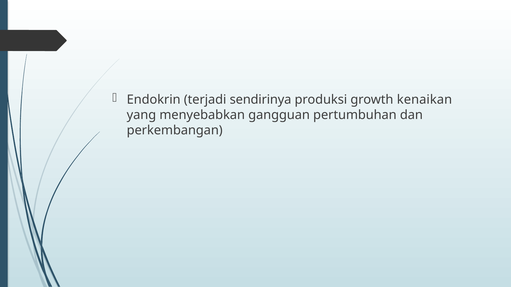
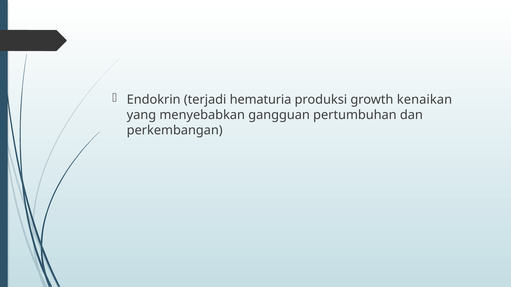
sendirinya: sendirinya -> hematuria
